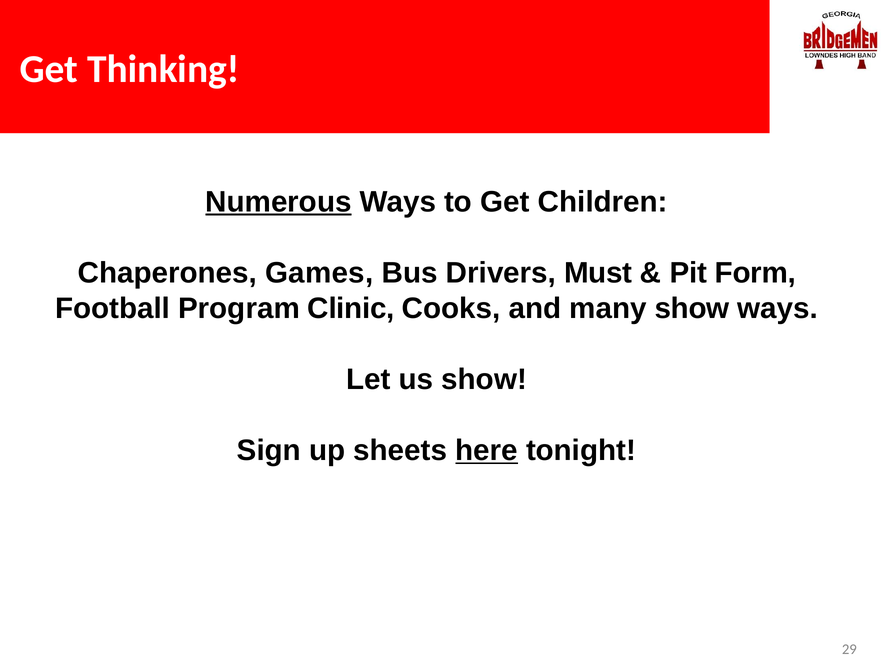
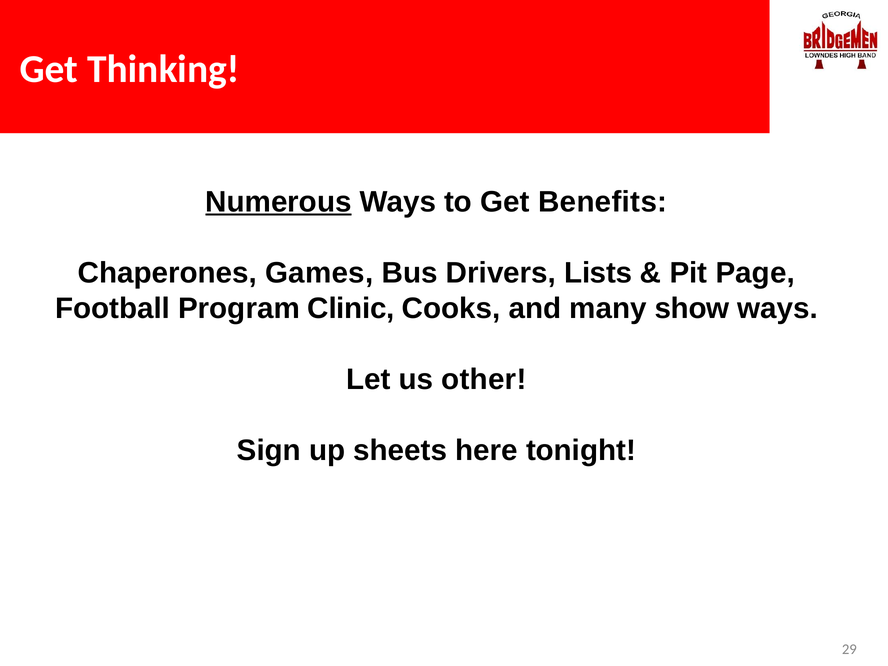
Children: Children -> Benefits
Must: Must -> Lists
Form: Form -> Page
us show: show -> other
here underline: present -> none
